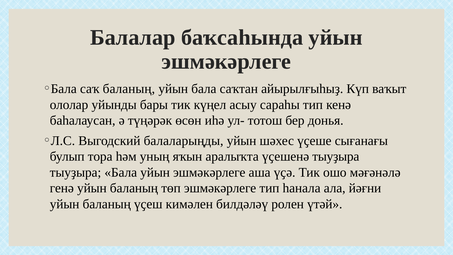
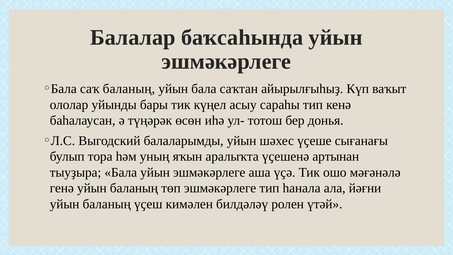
балаларыңды: балаларыңды -> балаларымды
үҫешенә тыуҙыра: тыуҙыра -> артынан
